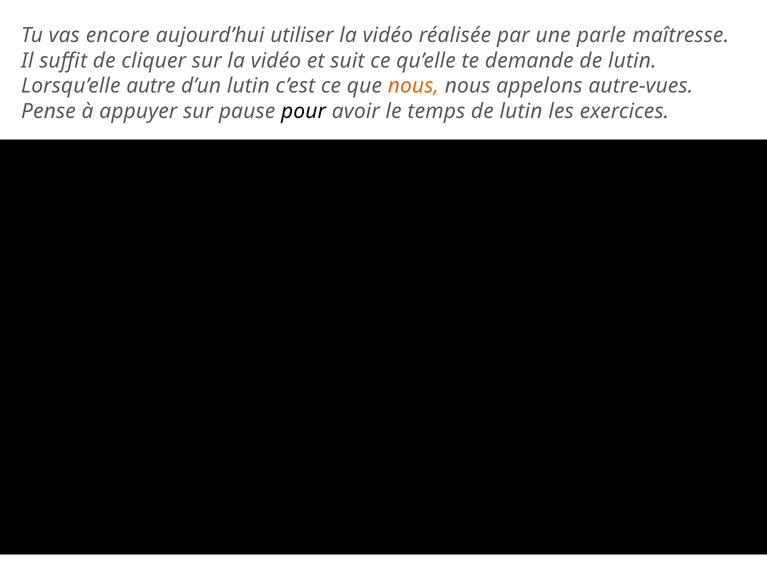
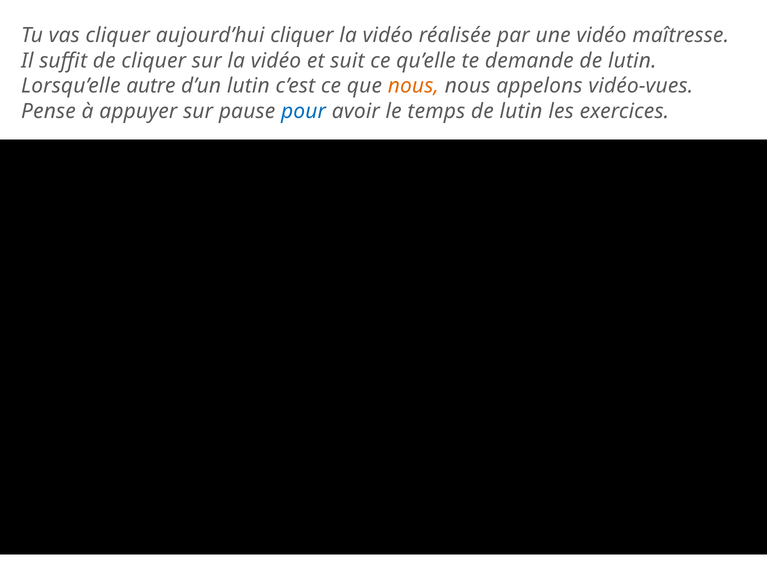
vas encore: encore -> cliquer
aujourd’hui utiliser: utiliser -> cliquer
une parle: parle -> vidéo
autre-vues: autre-vues -> vidéo-vues
pour colour: black -> blue
